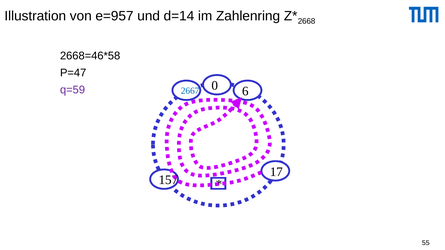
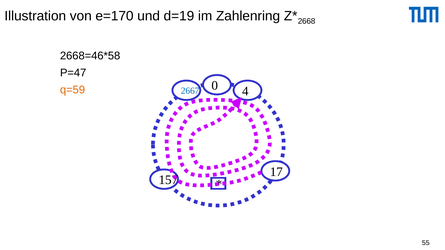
e=957: e=957 -> e=170
d=14: d=14 -> d=19
6: 6 -> 4
q=59 colour: purple -> orange
